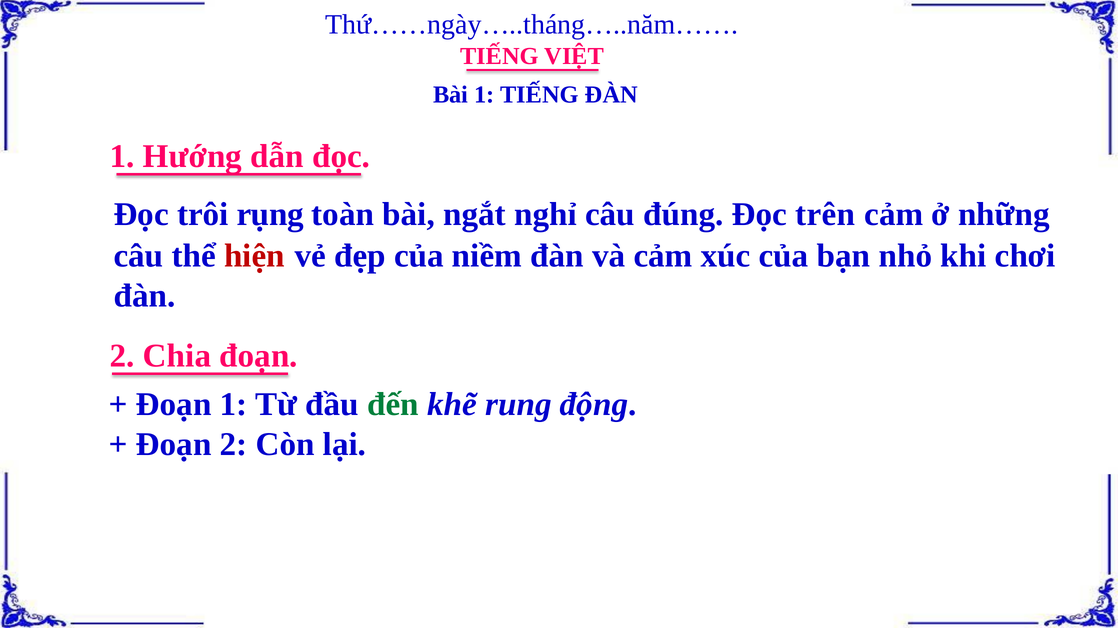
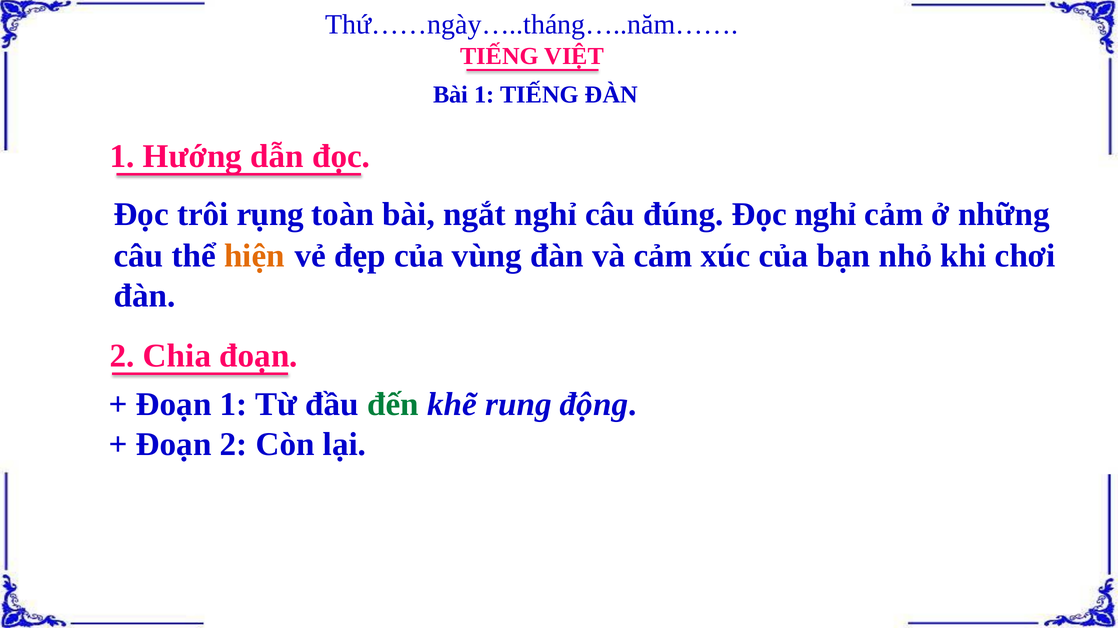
Đọc trên: trên -> nghỉ
hiện colour: red -> orange
niềm: niềm -> vùng
